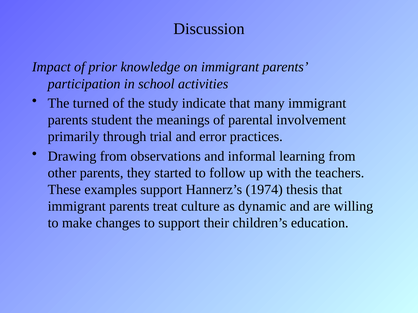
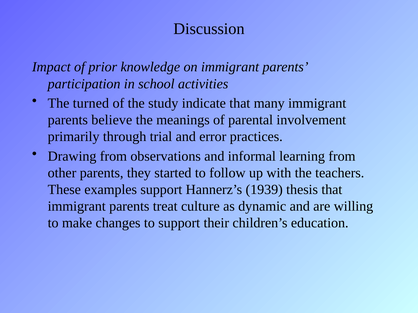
student: student -> believe
1974: 1974 -> 1939
